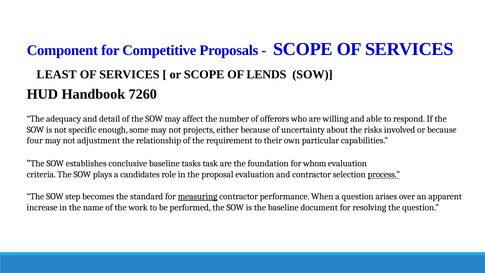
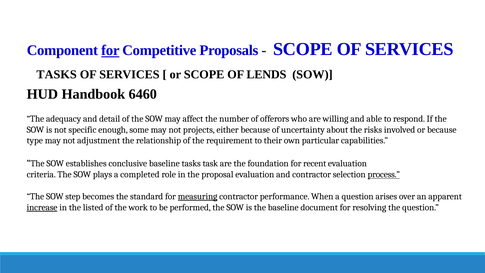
for at (110, 50) underline: none -> present
LEAST at (57, 75): LEAST -> TASKS
7260: 7260 -> 6460
four: four -> type
whom: whom -> recent
candidates: candidates -> completed
increase underline: none -> present
name: name -> listed
